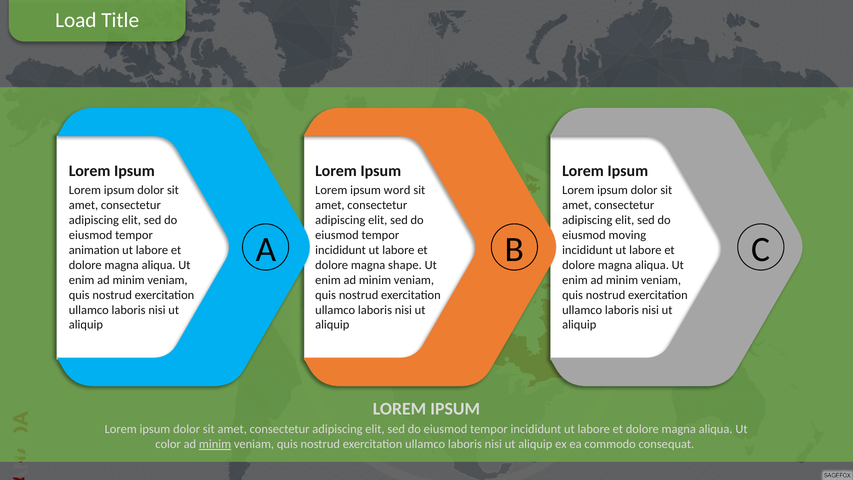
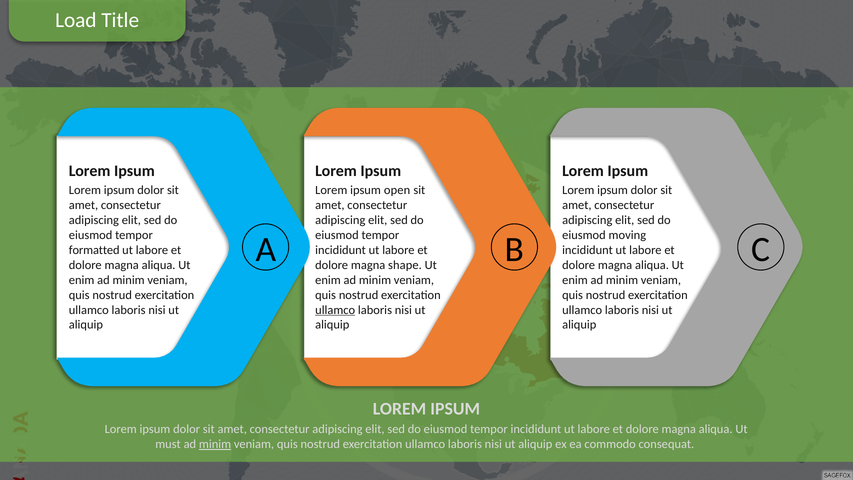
word: word -> open
animation: animation -> formatted
ullamco at (335, 310) underline: none -> present
color: color -> must
